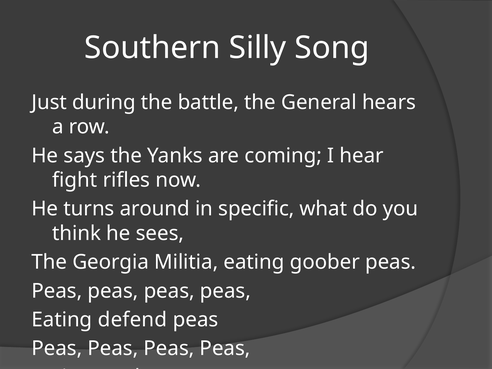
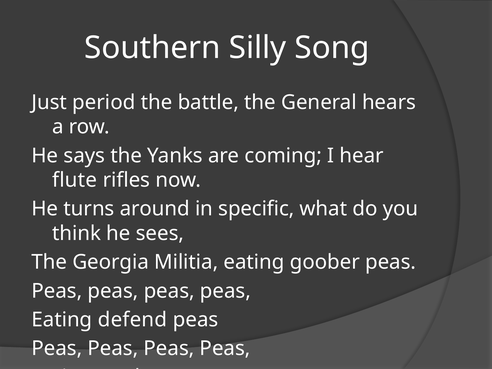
during: during -> period
fight: fight -> flute
